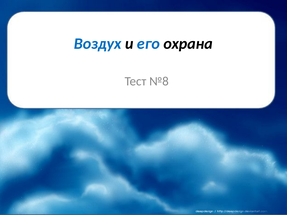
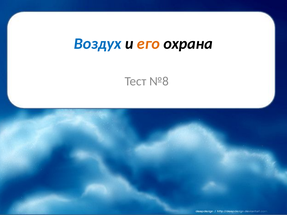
его colour: blue -> orange
